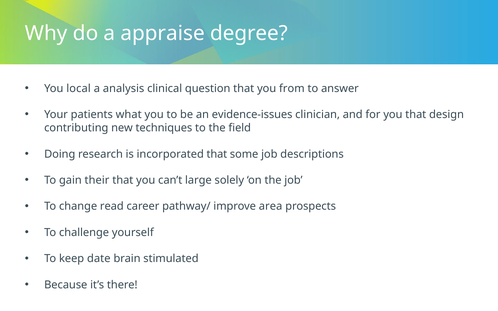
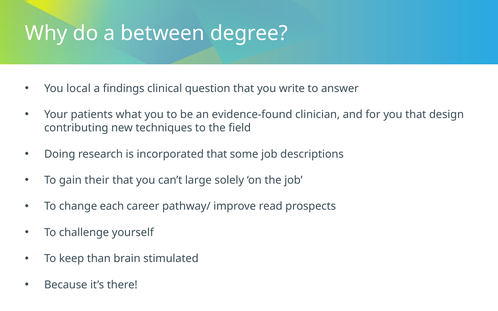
appraise: appraise -> between
analysis: analysis -> findings
from: from -> write
evidence-issues: evidence-issues -> evidence-found
read: read -> each
area: area -> read
date: date -> than
